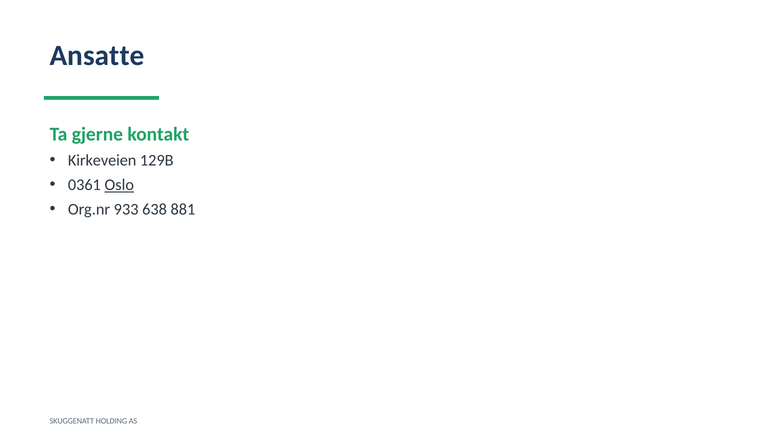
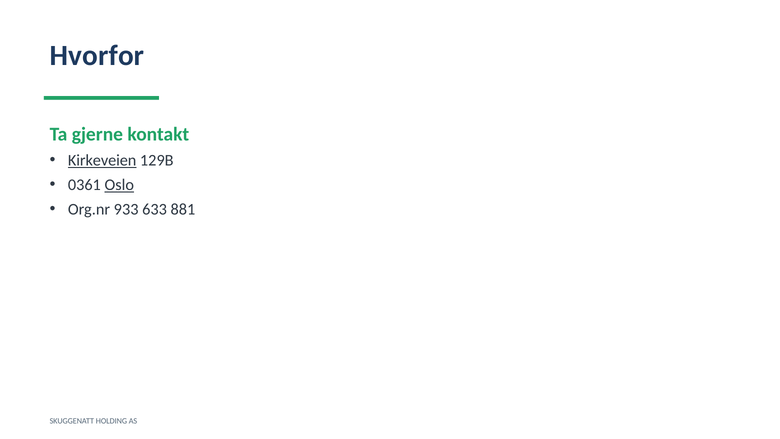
Ansatte: Ansatte -> Hvorfor
Kirkeveien underline: none -> present
638: 638 -> 633
